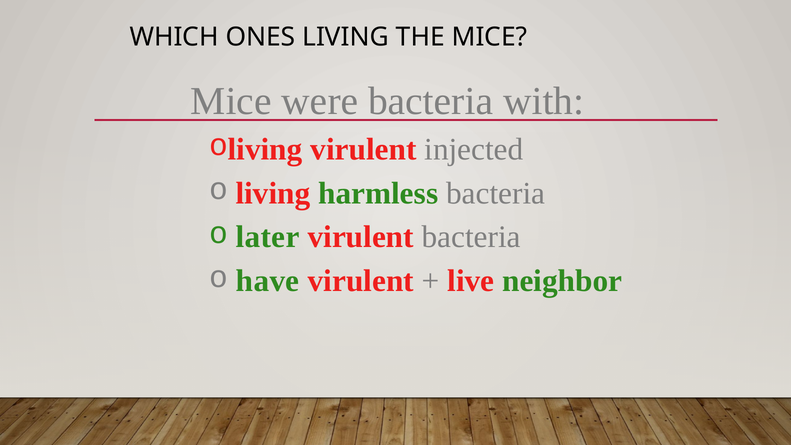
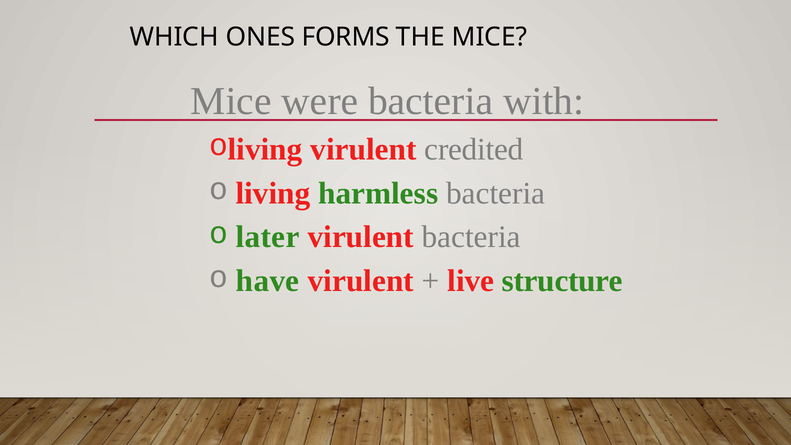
ONES LIVING: LIVING -> FORMS
injected: injected -> credited
neighbor: neighbor -> structure
